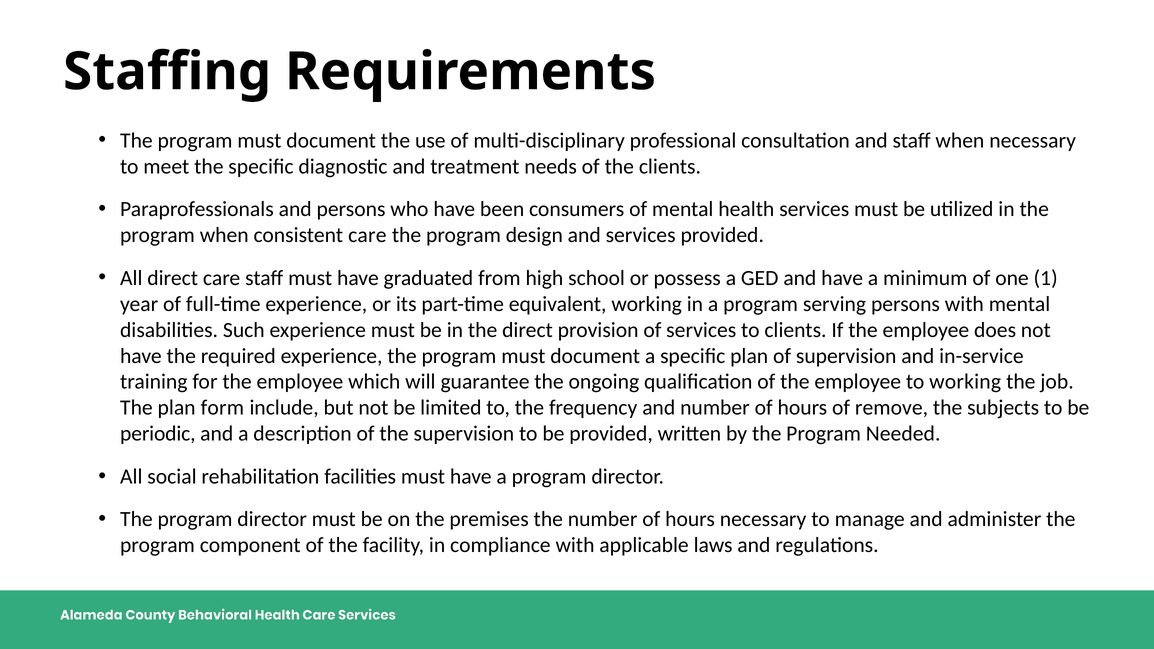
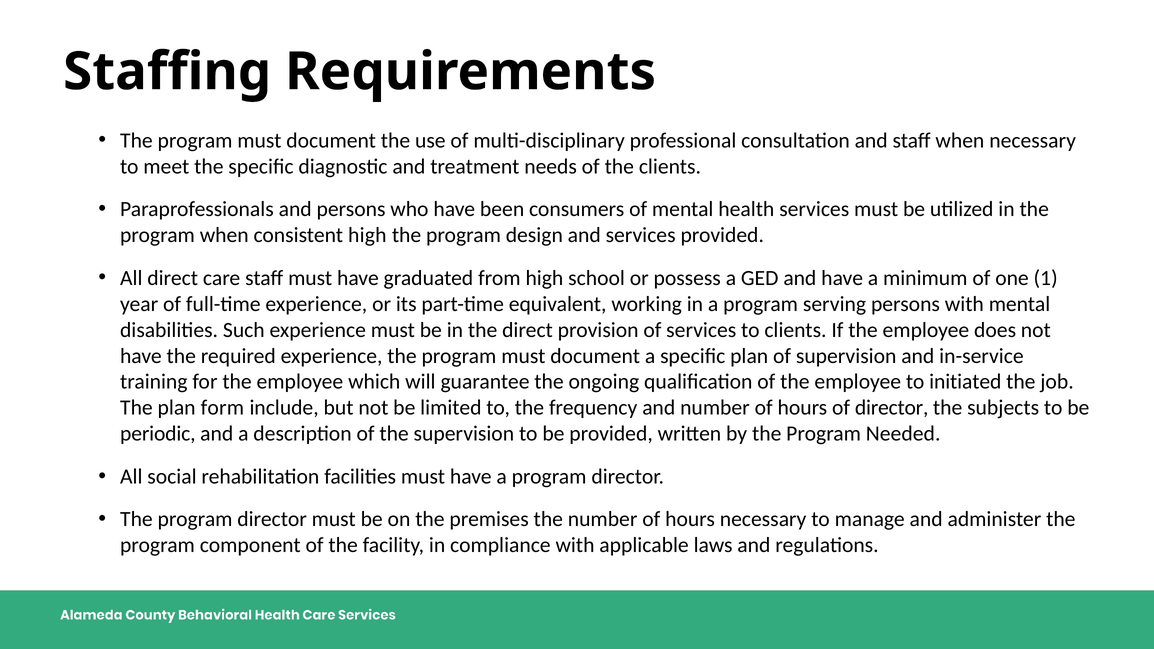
consistent care: care -> high
to working: working -> initiated
of remove: remove -> director
